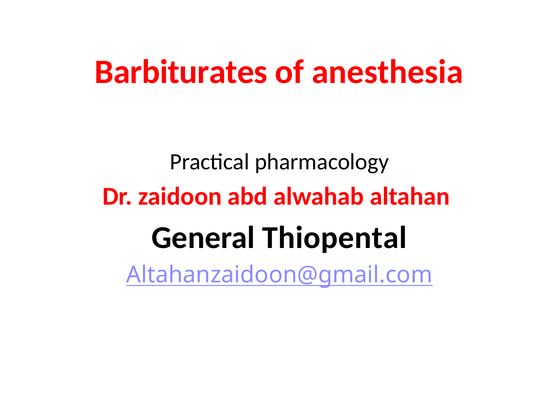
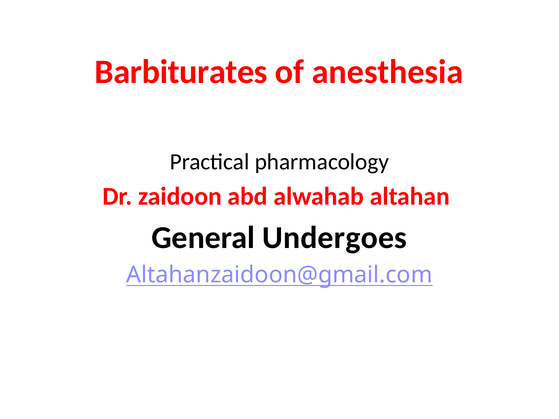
Thiopental: Thiopental -> Undergoes
